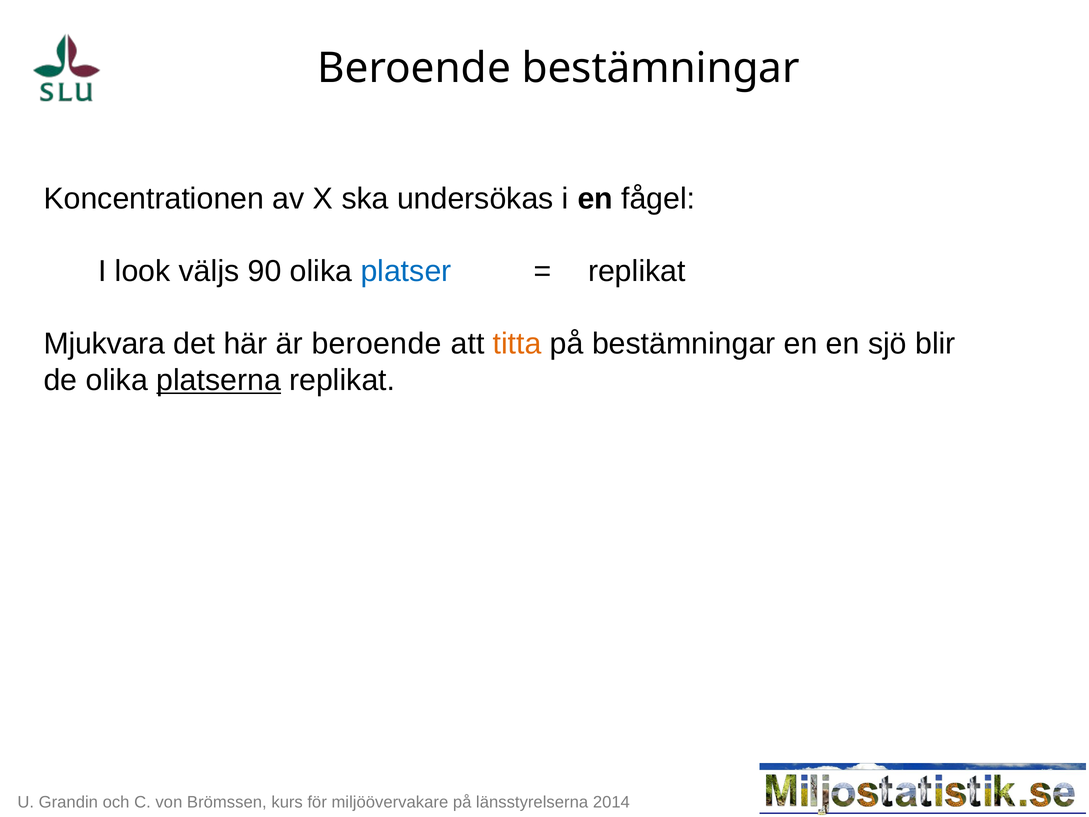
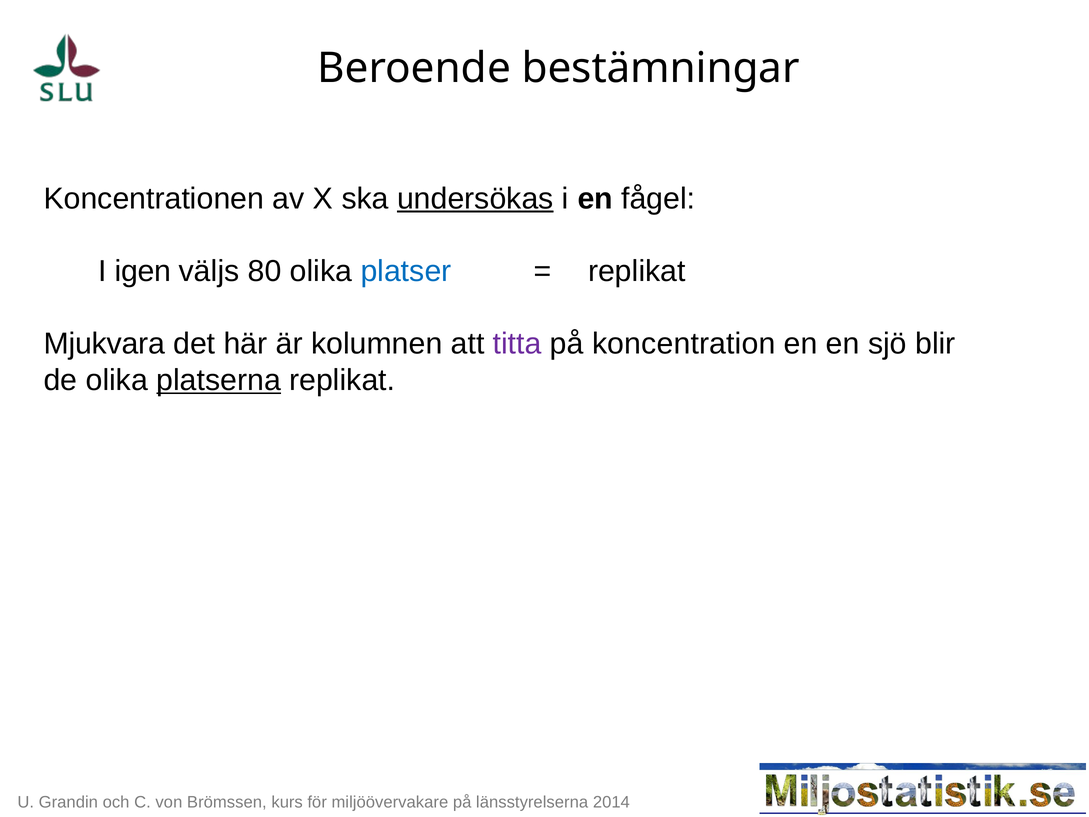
undersökas underline: none -> present
look: look -> igen
90: 90 -> 80
är beroende: beroende -> kolumnen
titta colour: orange -> purple
på bestämningar: bestämningar -> koncentration
